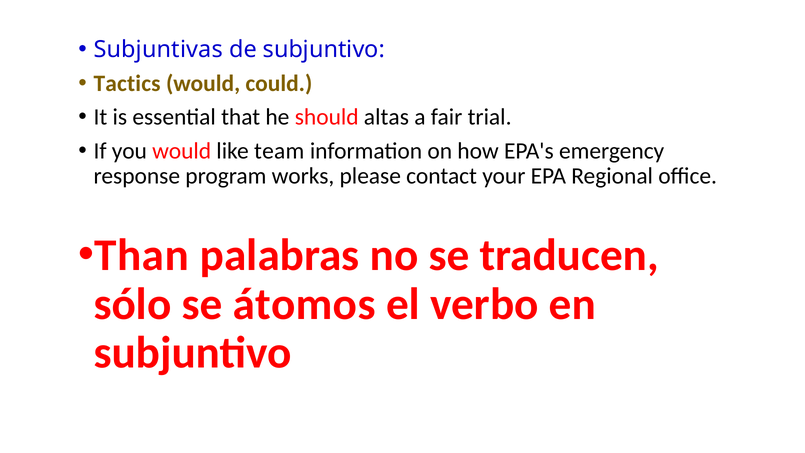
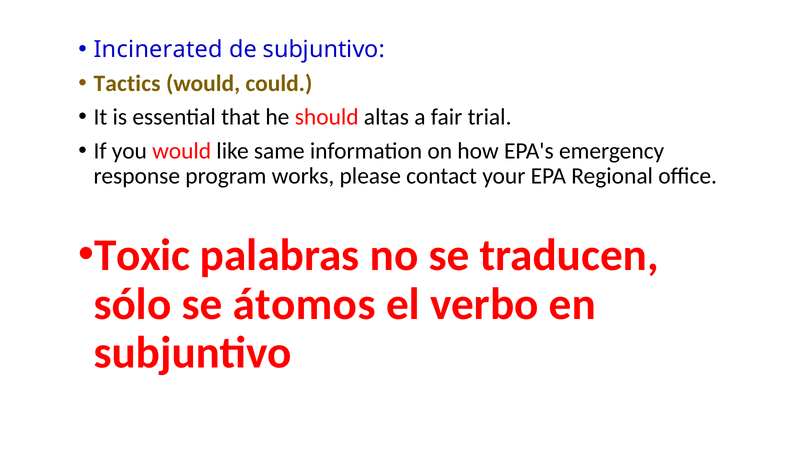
Subjuntivas: Subjuntivas -> Incinerated
team: team -> same
Than: Than -> Toxic
